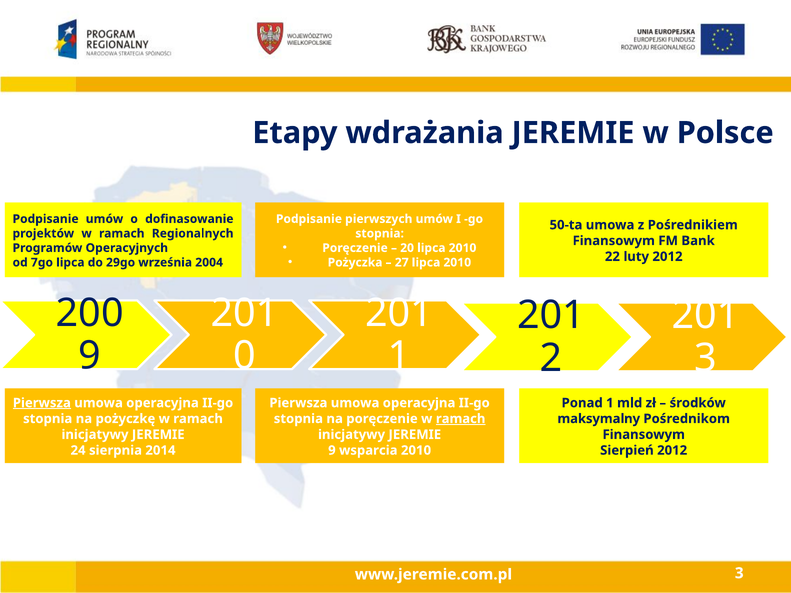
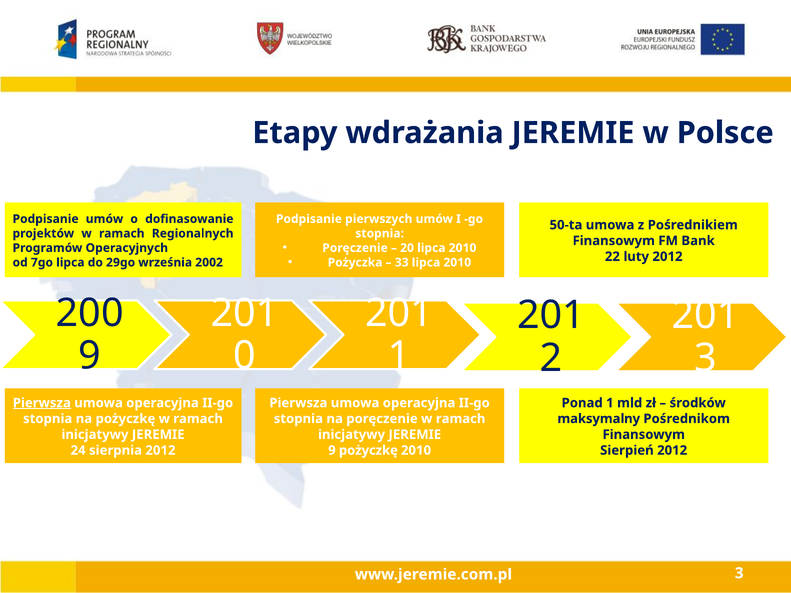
27: 27 -> 33
2004: 2004 -> 2002
ramach at (461, 419) underline: present -> none
sierpnia 2014: 2014 -> 2012
9 wsparcia: wsparcia -> pożyczkę
